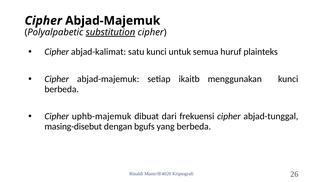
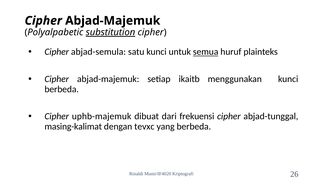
abjad-kalimat: abjad-kalimat -> abjad-semula
semua underline: none -> present
masing-disebut: masing-disebut -> masing-kalimat
bgufs: bgufs -> tevxc
